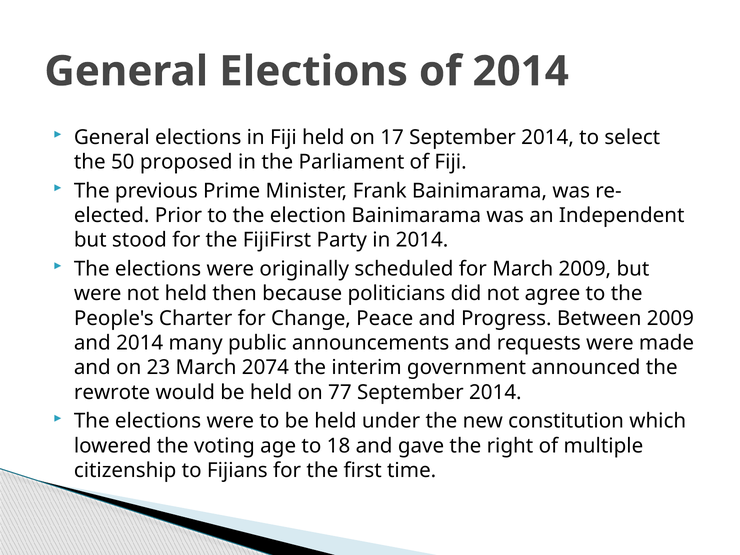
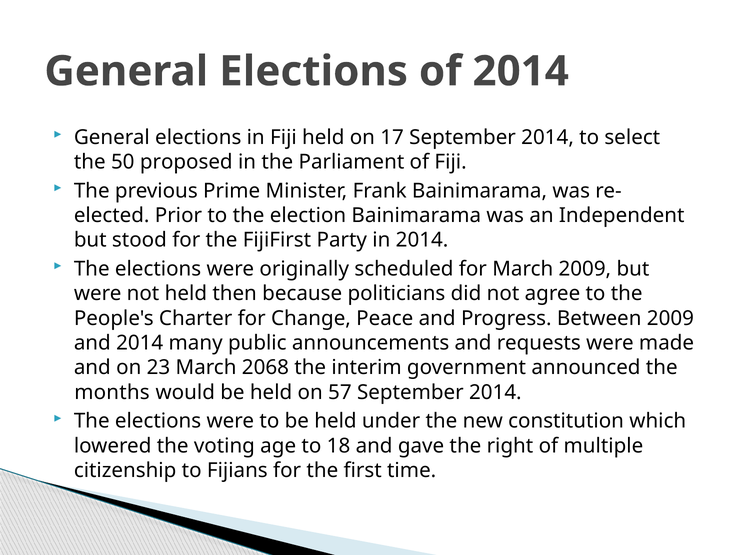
2074: 2074 -> 2068
rewrote: rewrote -> months
77: 77 -> 57
